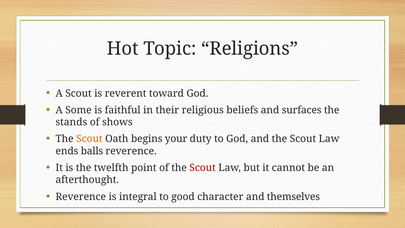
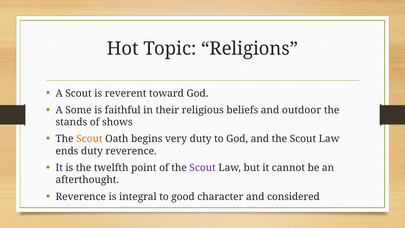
surfaces: surfaces -> outdoor
your: your -> very
ends balls: balls -> duty
Scout at (203, 168) colour: red -> purple
themselves: themselves -> considered
